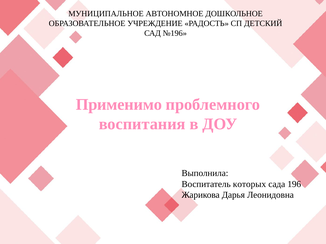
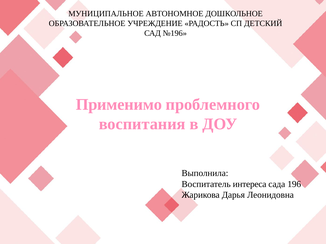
которых: которых -> интереса
